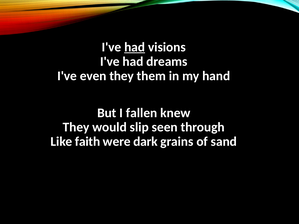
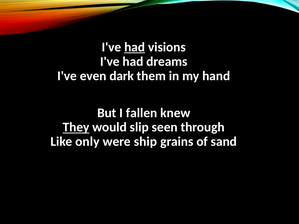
even they: they -> dark
They at (76, 127) underline: none -> present
faith: faith -> only
dark: dark -> ship
